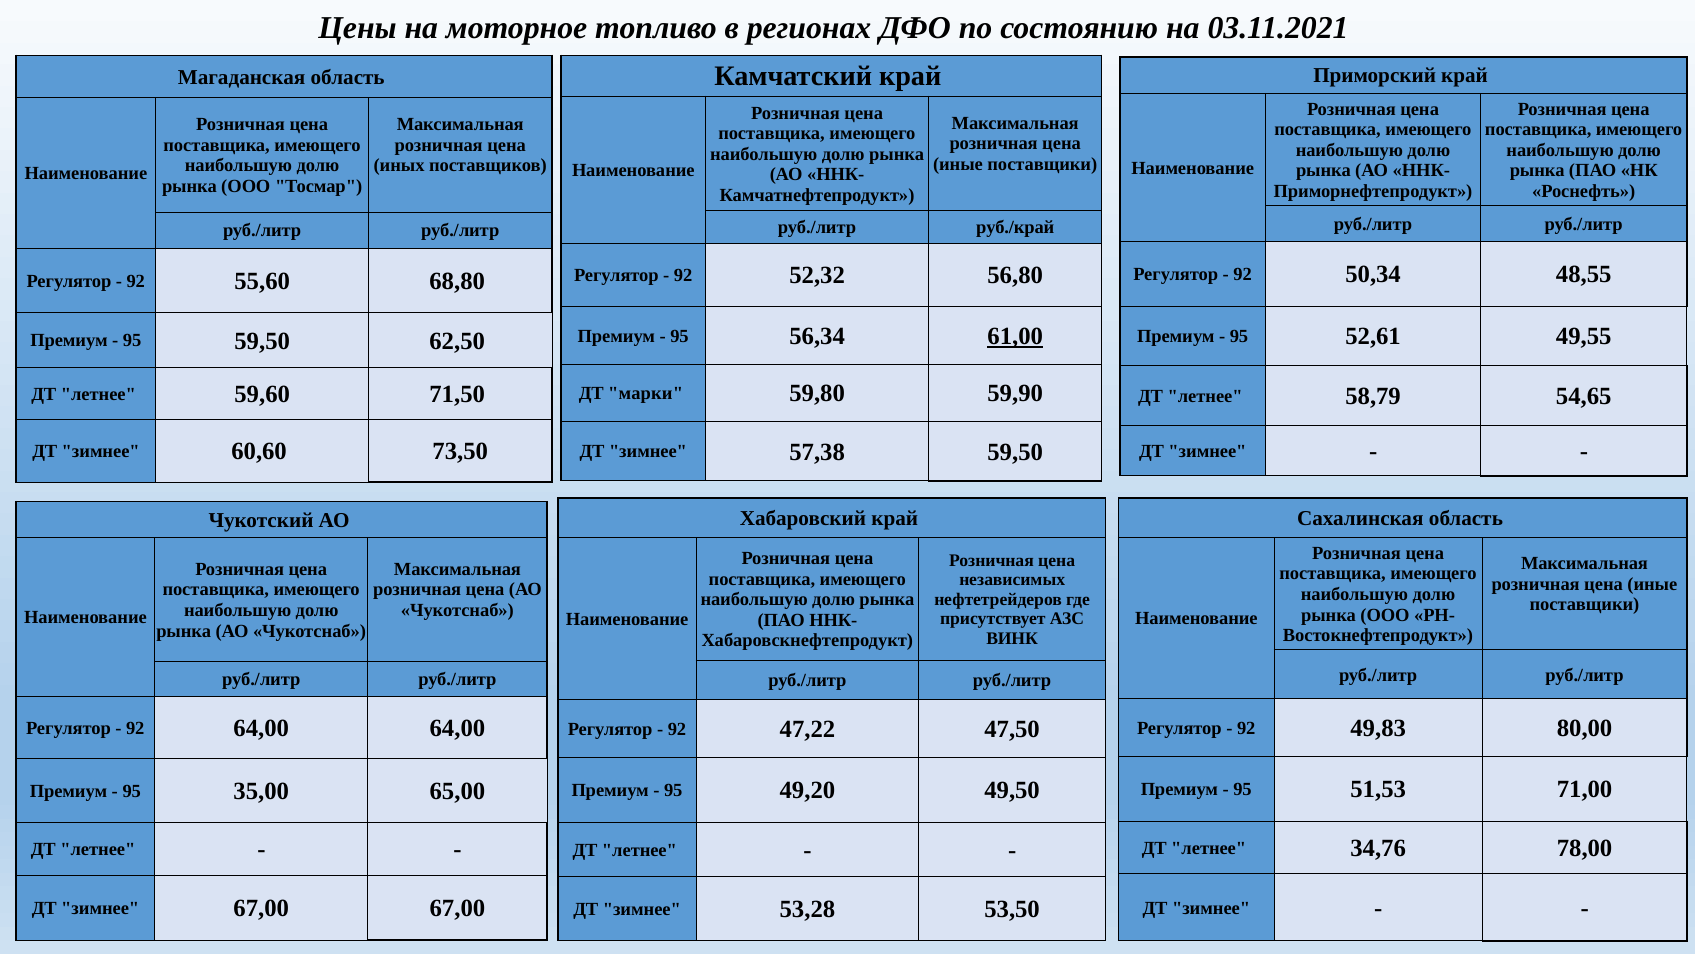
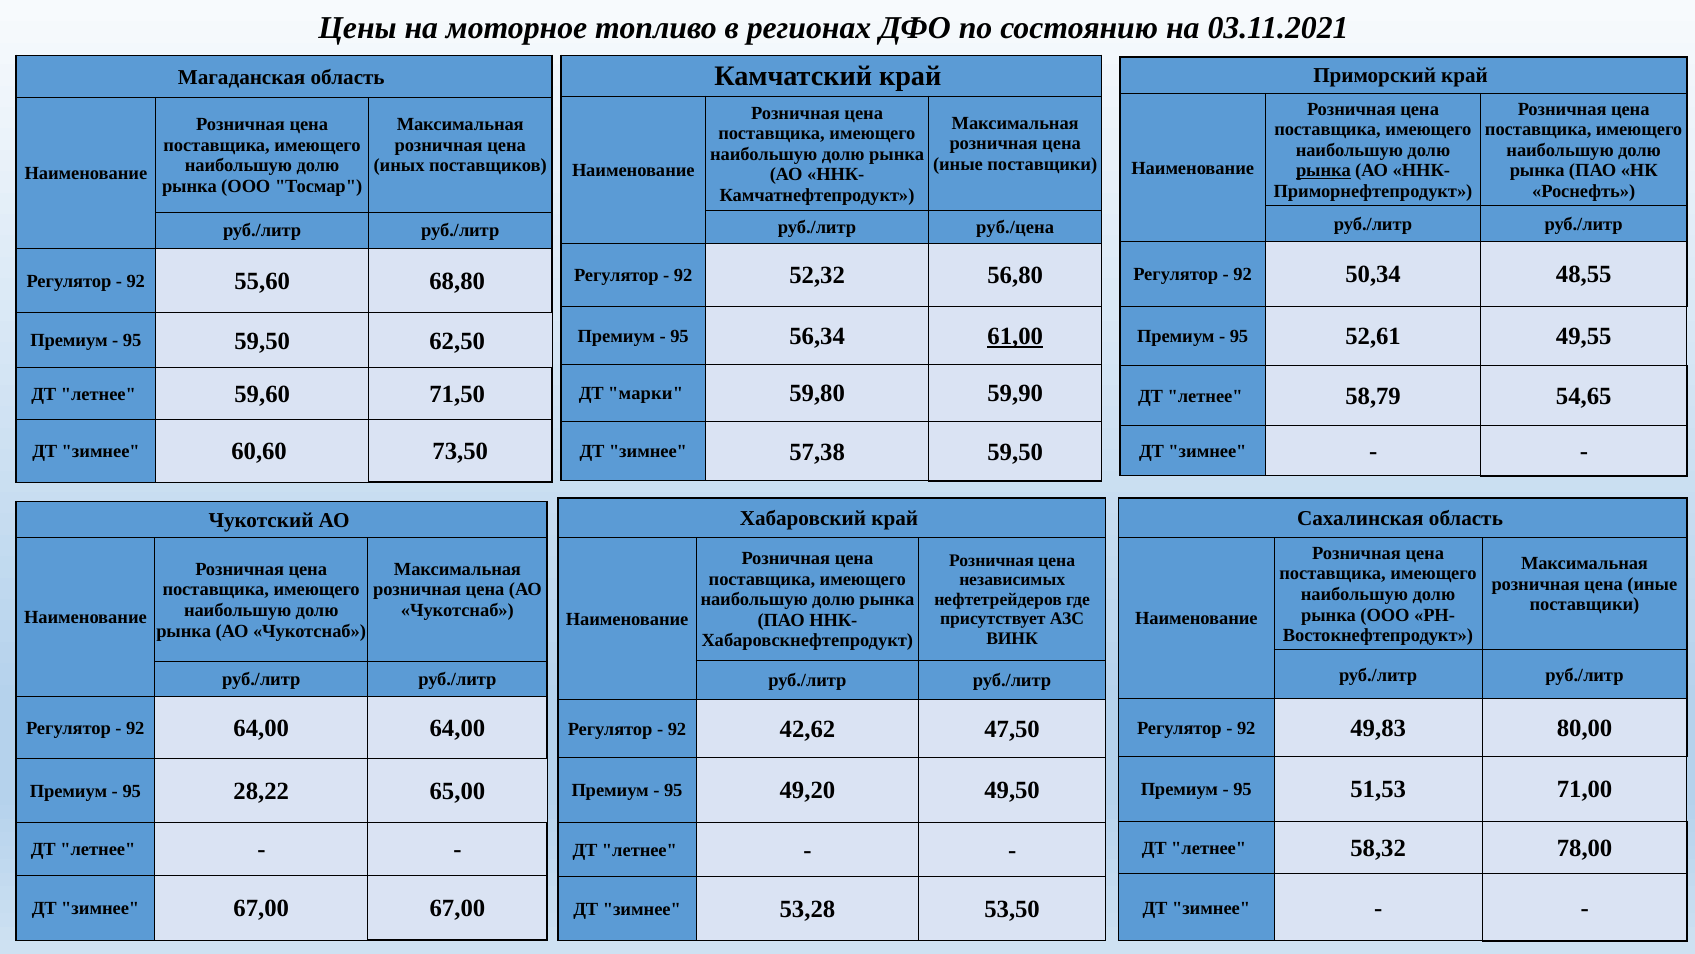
рынка at (1323, 171) underline: none -> present
руб./край: руб./край -> руб./цена
47,22: 47,22 -> 42,62
35,00: 35,00 -> 28,22
34,76: 34,76 -> 58,32
